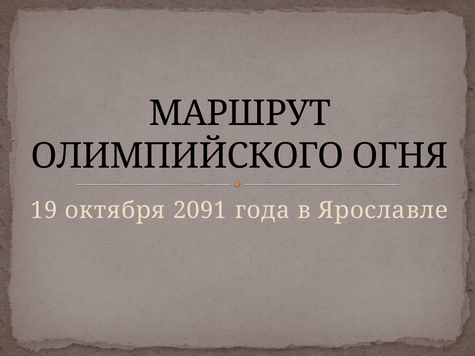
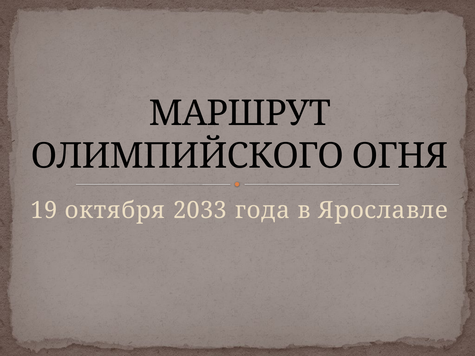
2091: 2091 -> 2033
